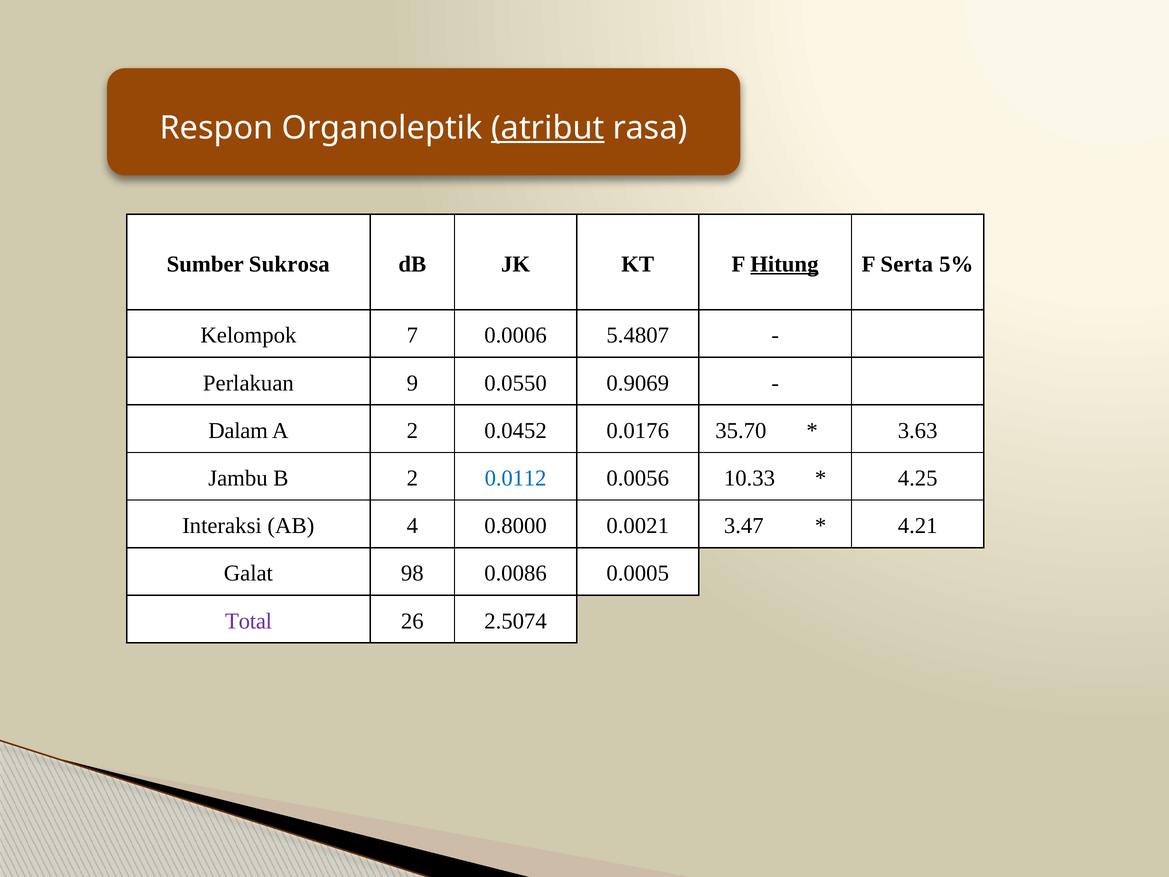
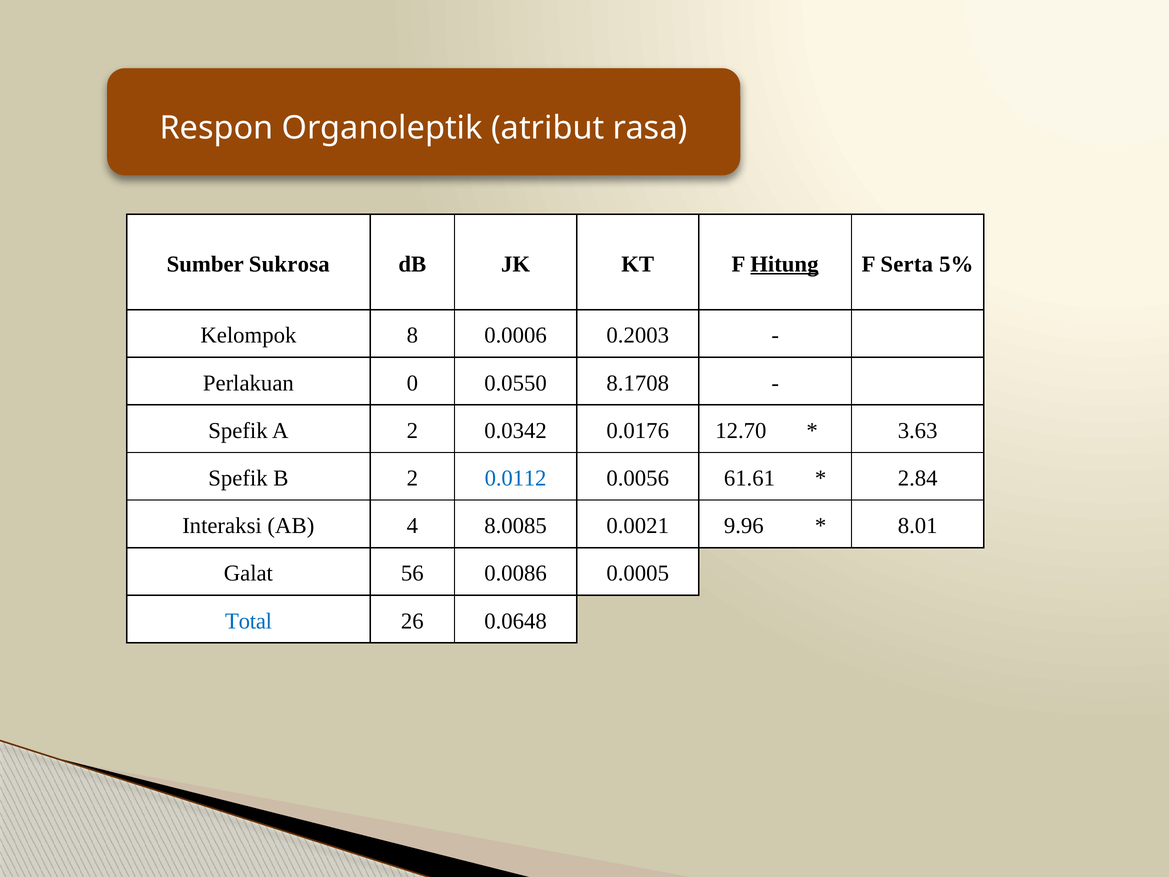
atribut underline: present -> none
7: 7 -> 8
5.4807: 5.4807 -> 0.2003
9: 9 -> 0
0.9069: 0.9069 -> 8.1708
Dalam at (238, 431): Dalam -> Spefik
0.0452: 0.0452 -> 0.0342
35.70: 35.70 -> 12.70
Jambu at (238, 478): Jambu -> Spefik
10.33: 10.33 -> 61.61
4.25: 4.25 -> 2.84
0.8000: 0.8000 -> 8.0085
3.47: 3.47 -> 9.96
4.21: 4.21 -> 8.01
98: 98 -> 56
Total colour: purple -> blue
2.5074: 2.5074 -> 0.0648
